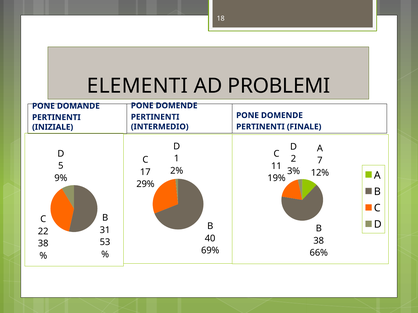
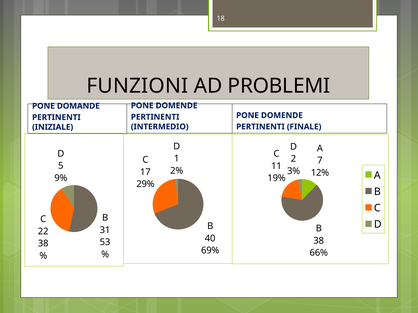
ELEMENTI: ELEMENTI -> FUNZIONI
